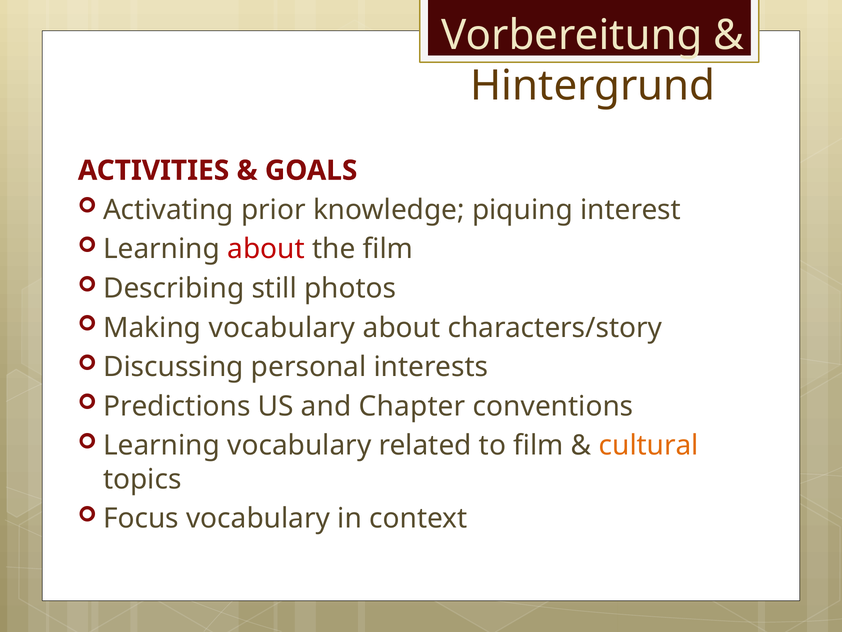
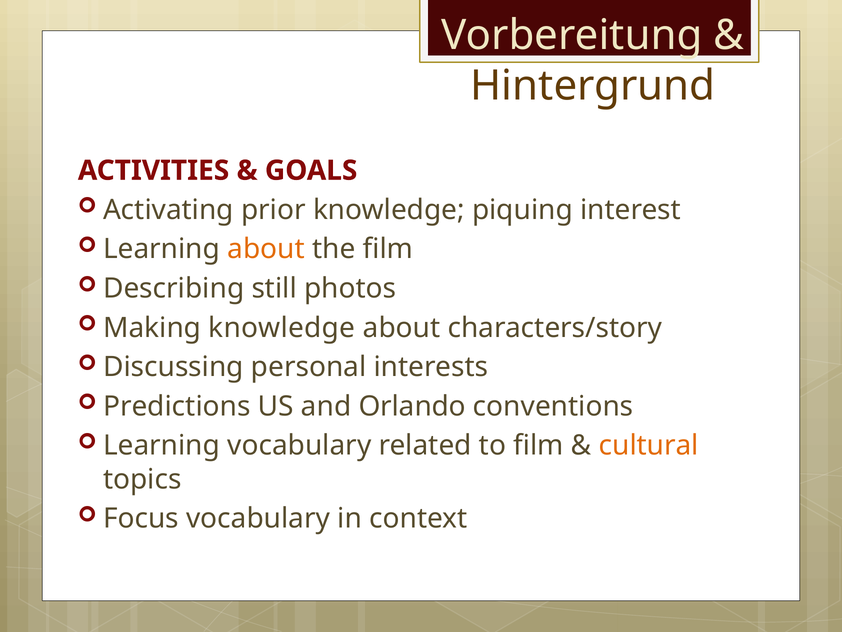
about at (266, 249) colour: red -> orange
Making vocabulary: vocabulary -> knowledge
Chapter: Chapter -> Orlando
